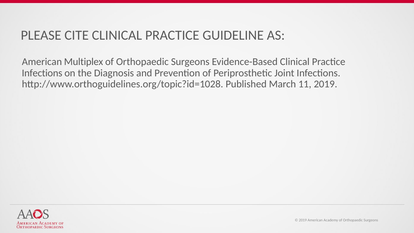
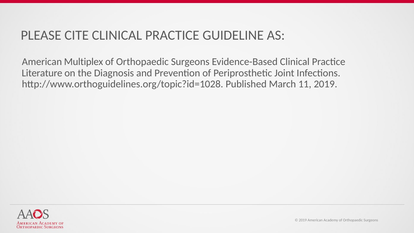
Infections at (42, 73): Infections -> Literature
